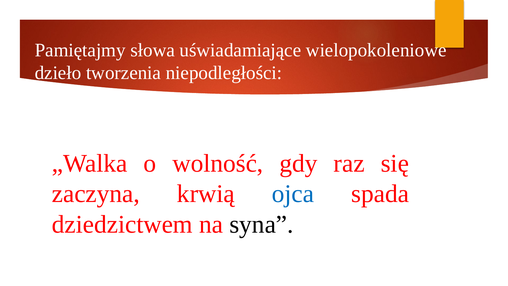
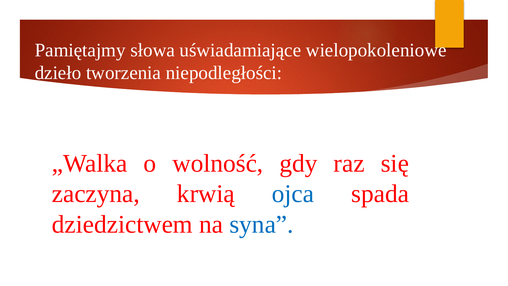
syna colour: black -> blue
